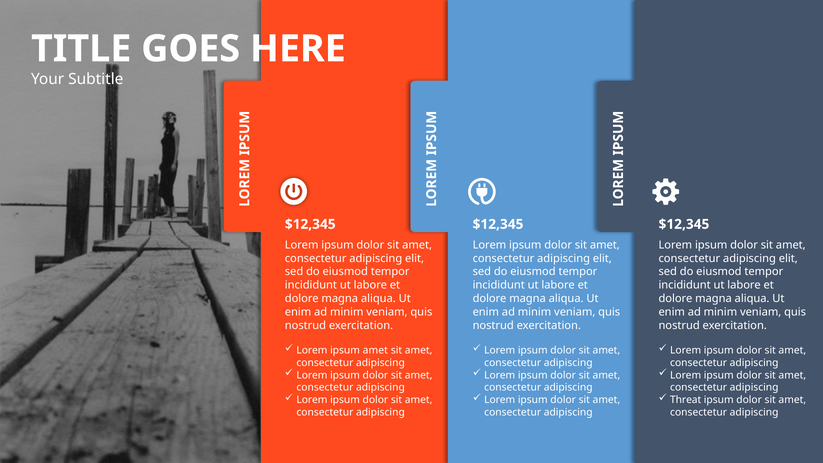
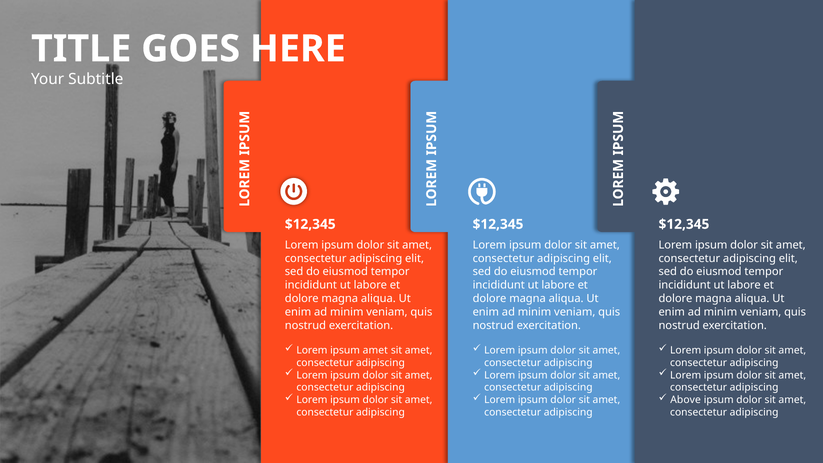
Threat: Threat -> Above
